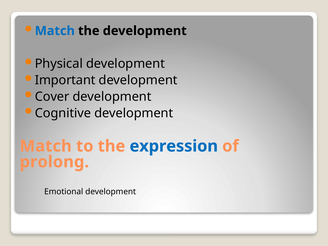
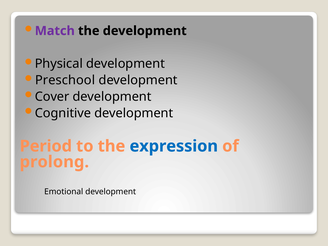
Match at (55, 31) colour: blue -> purple
Important: Important -> Preschool
Match at (46, 146): Match -> Period
